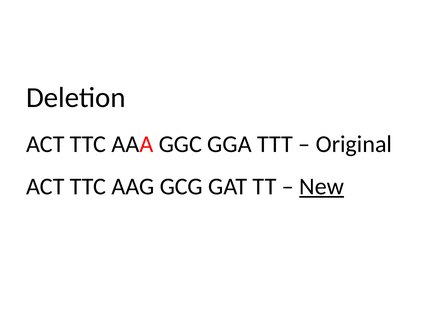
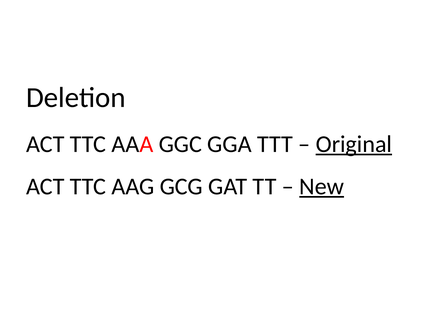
Original underline: none -> present
